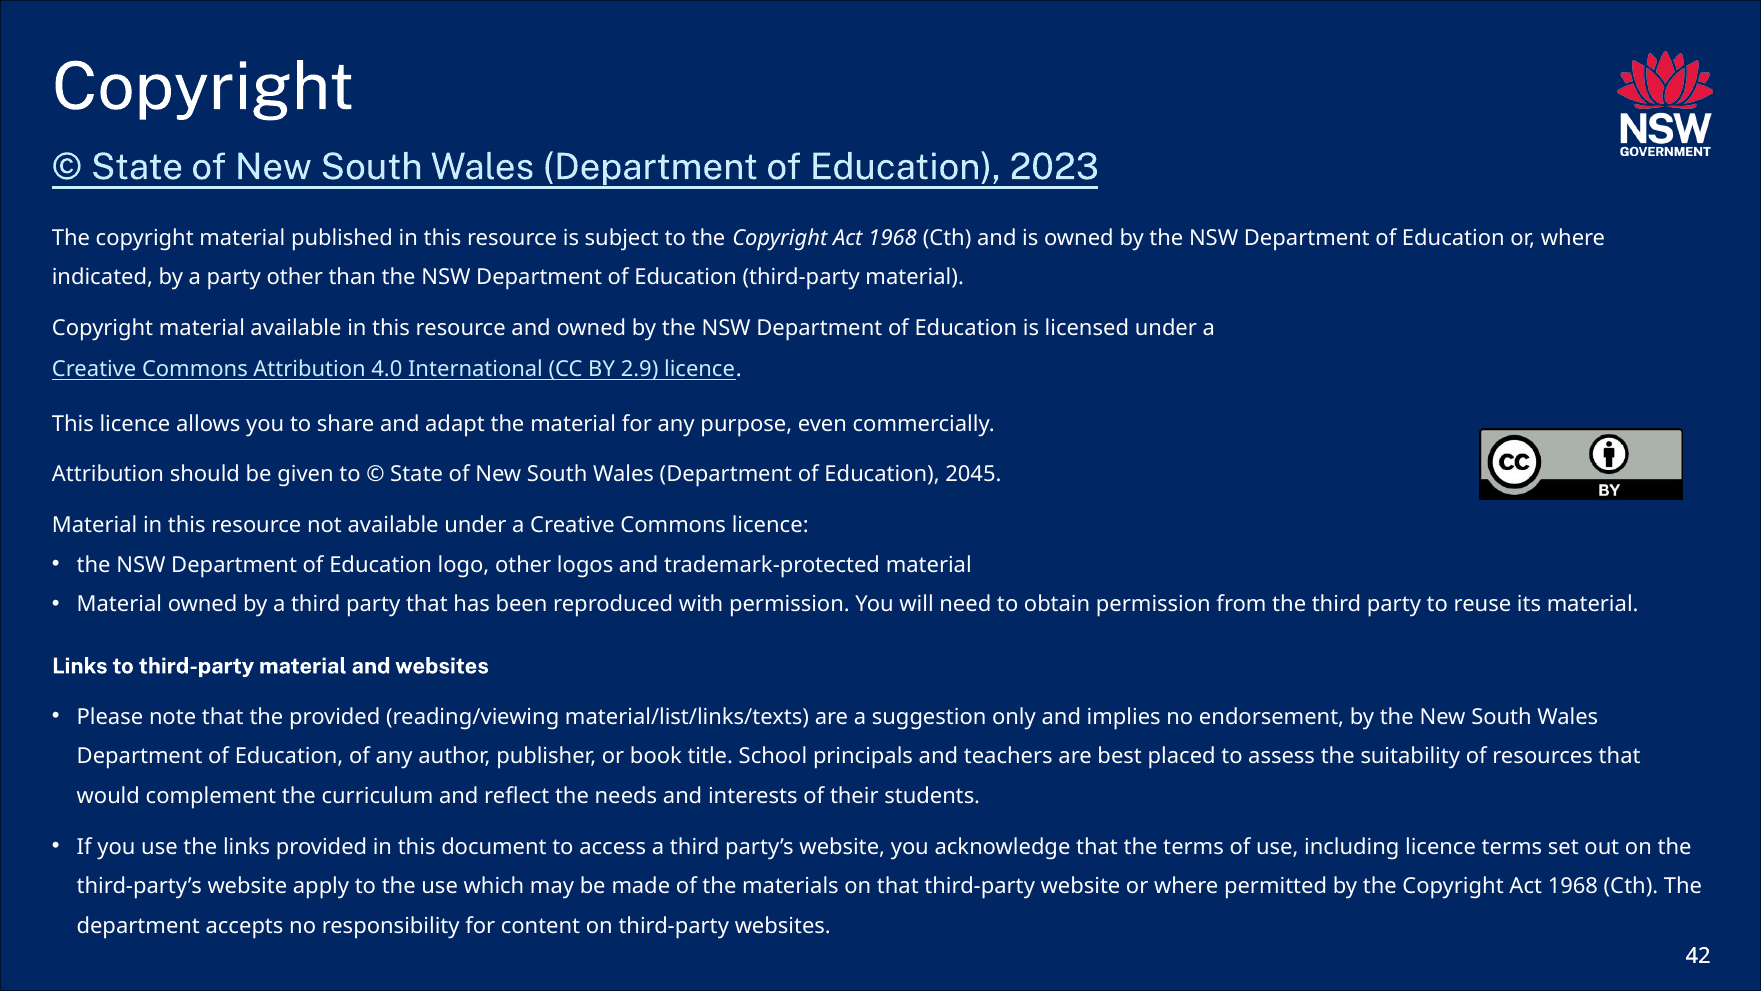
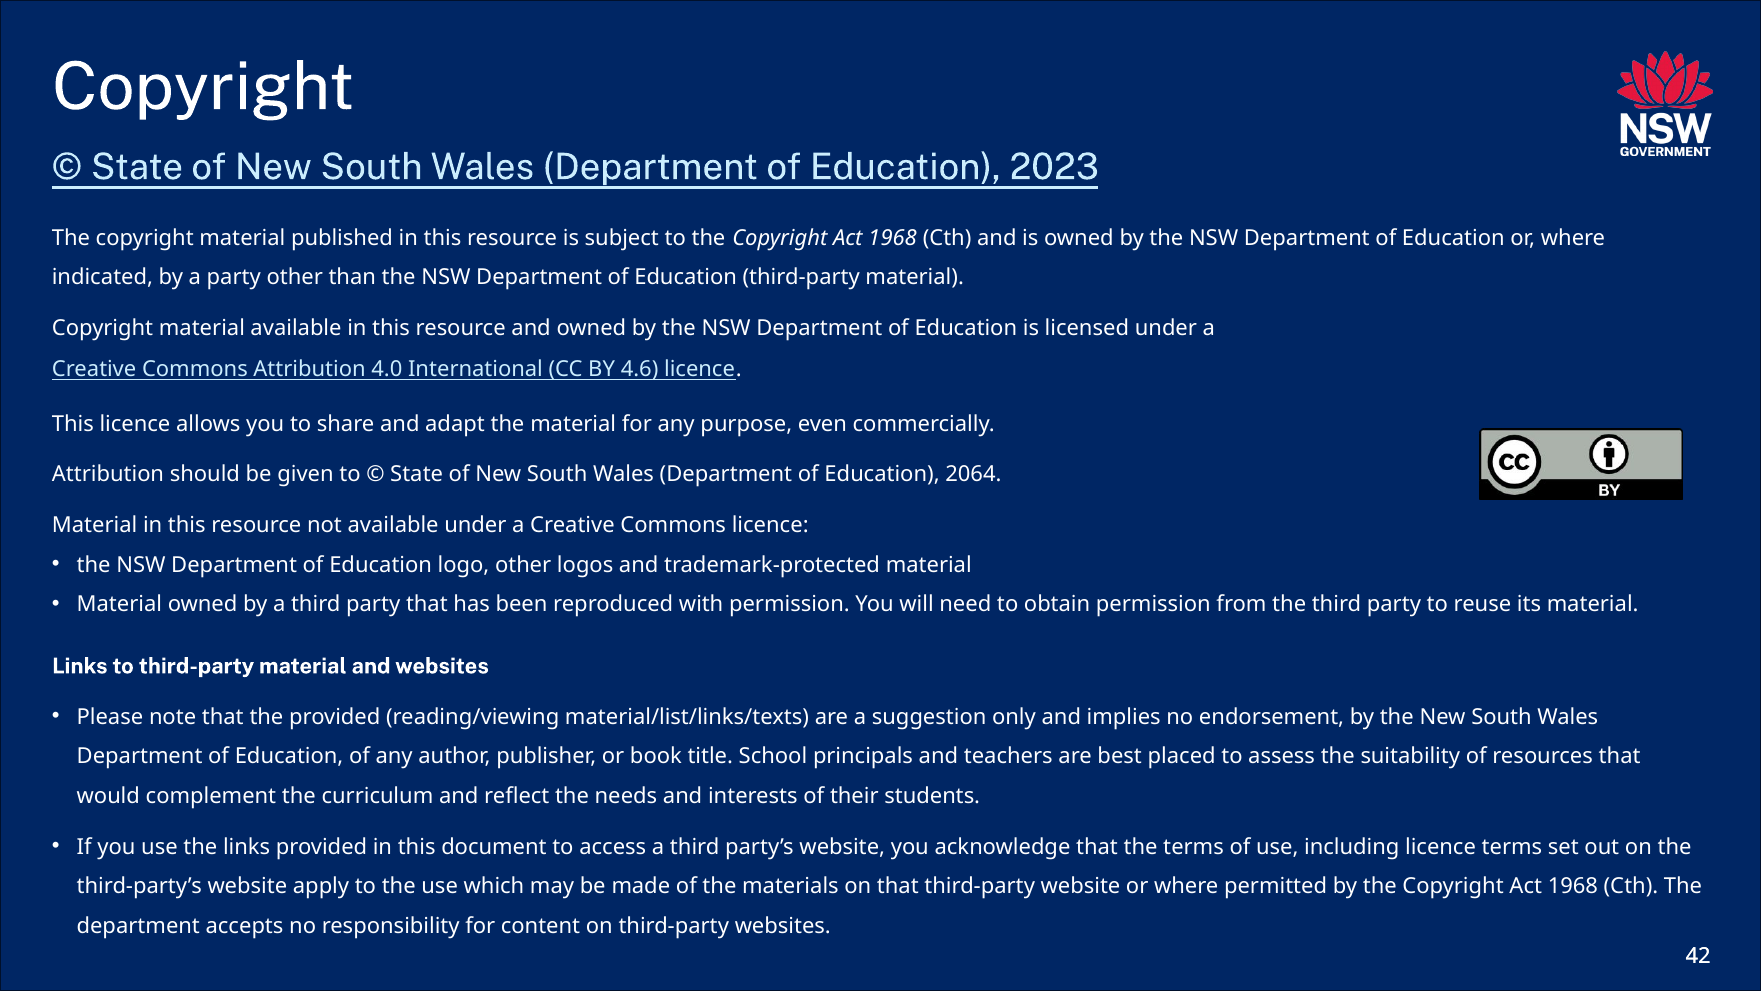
2.9: 2.9 -> 4.6
2045: 2045 -> 2064
